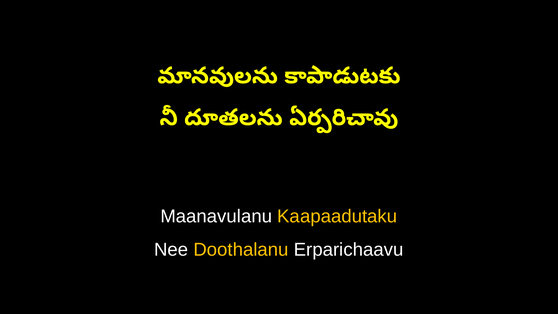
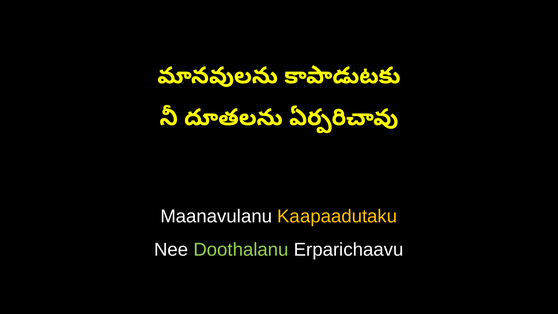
Doothalanu colour: yellow -> light green
